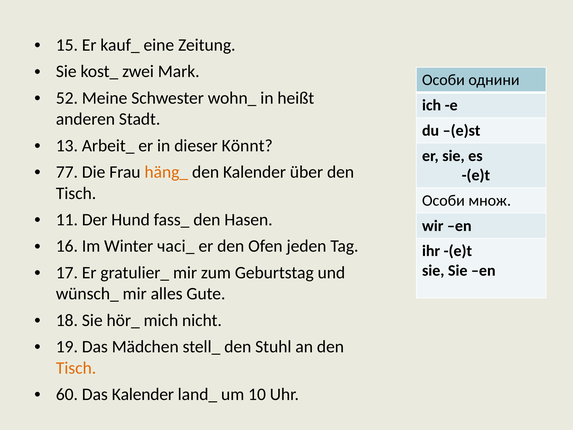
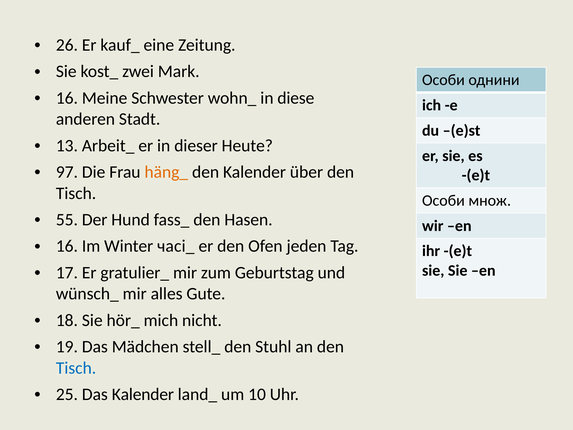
15: 15 -> 26
52 at (67, 98): 52 -> 16
heißt: heißt -> diese
Könnt: Könnt -> Heute
77: 77 -> 97
11: 11 -> 55
Tisch at (76, 368) colour: orange -> blue
60: 60 -> 25
